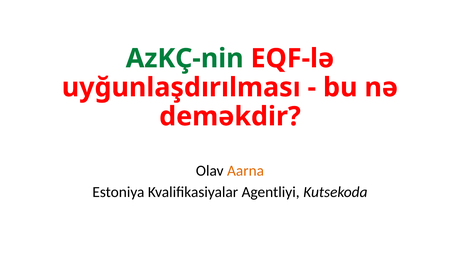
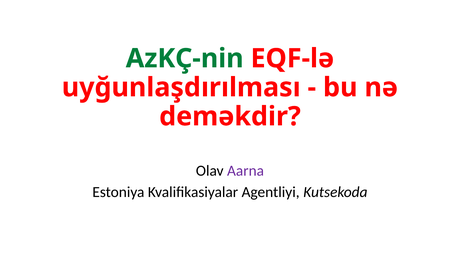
Aarna colour: orange -> purple
